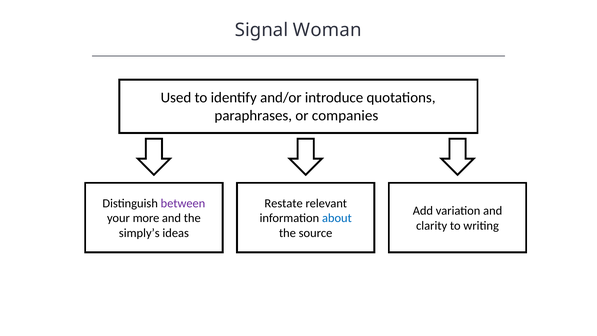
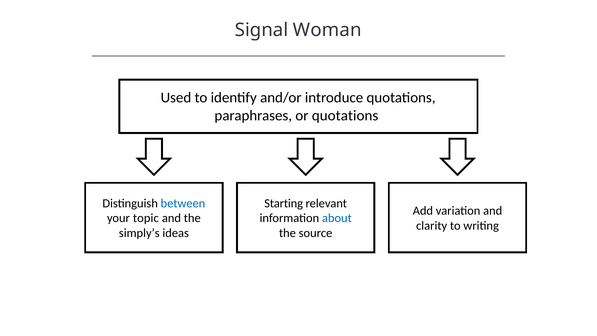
or companies: companies -> quotations
between colour: purple -> blue
Restate: Restate -> Starting
more: more -> topic
